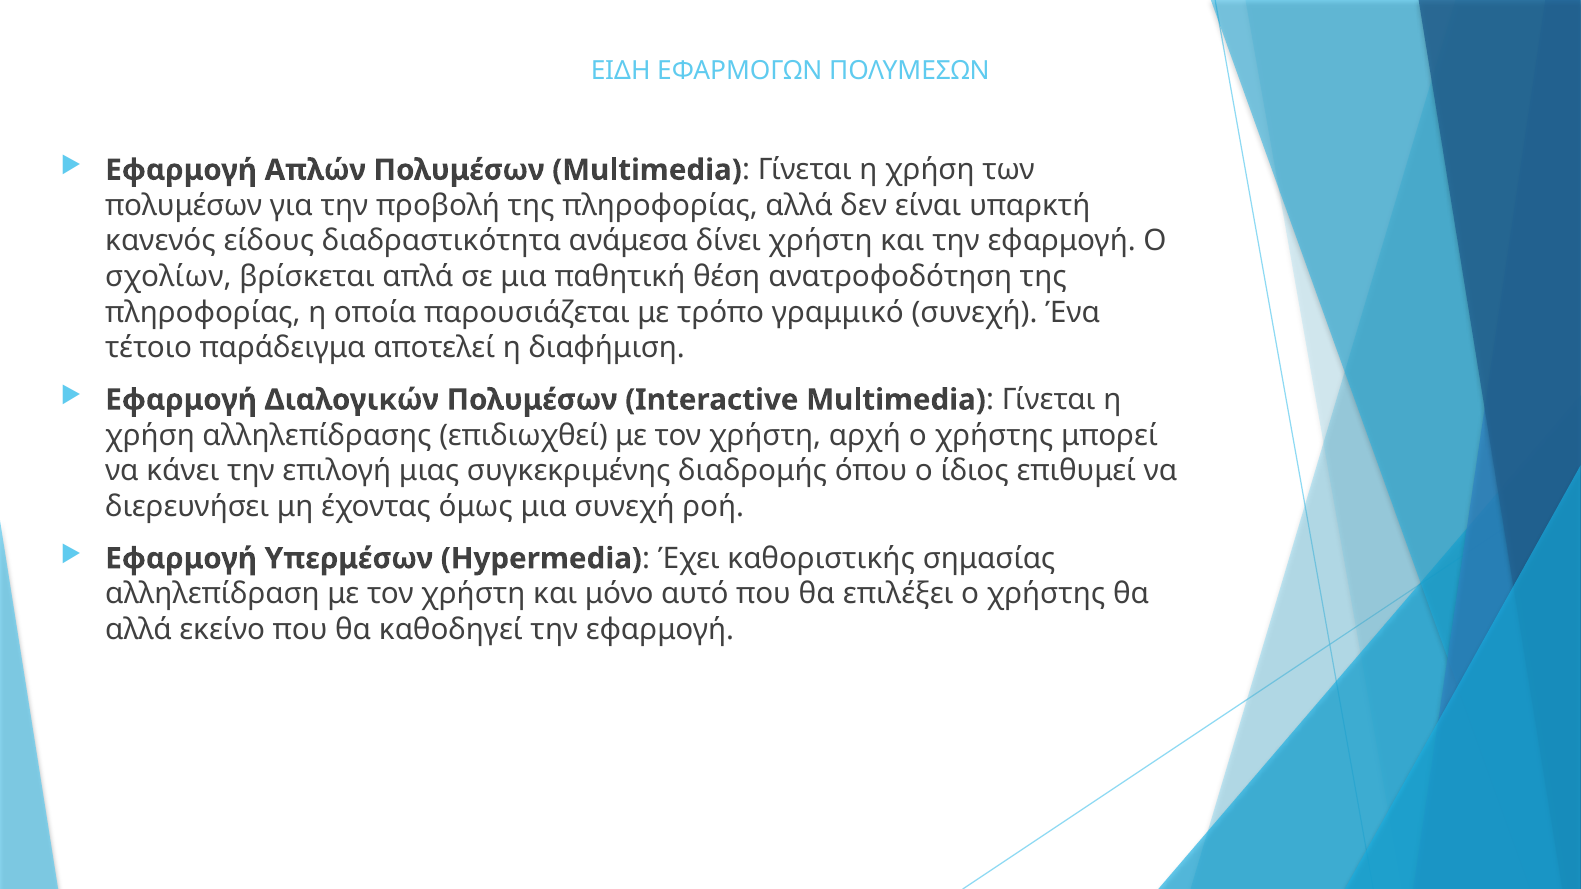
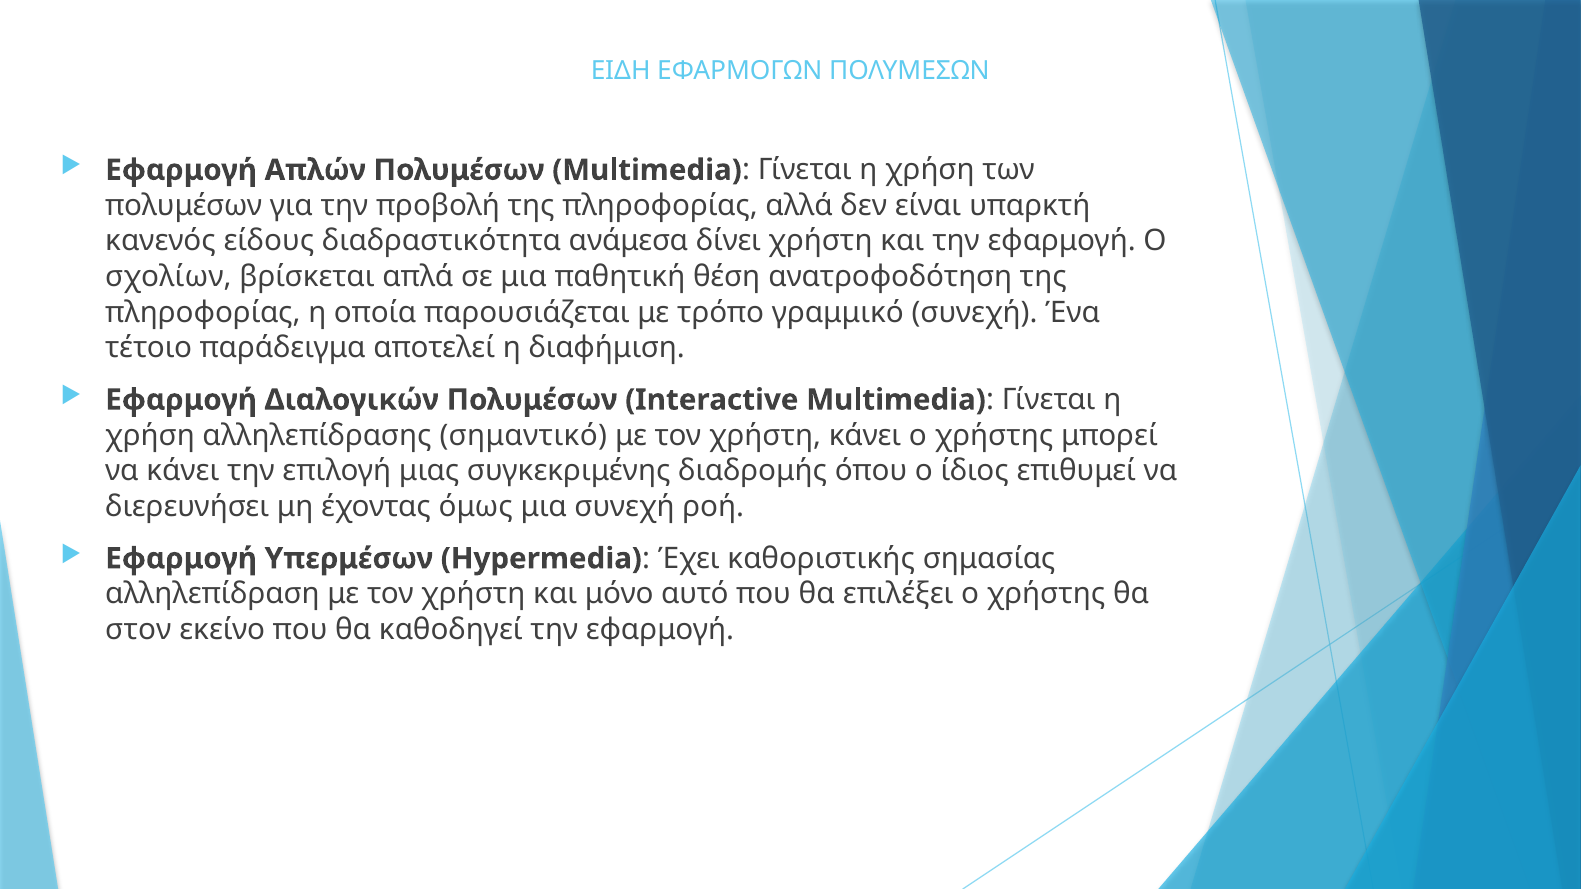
επιδιωχθεί: επιδιωχθεί -> σημαντικό
χρήστη αρχή: αρχή -> κάνει
αλλά at (139, 630): αλλά -> στον
